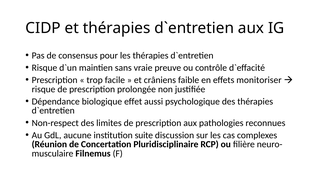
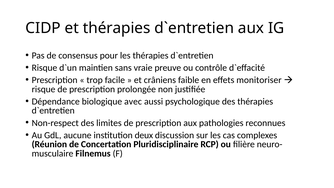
effet: effet -> avec
suite: suite -> deux
